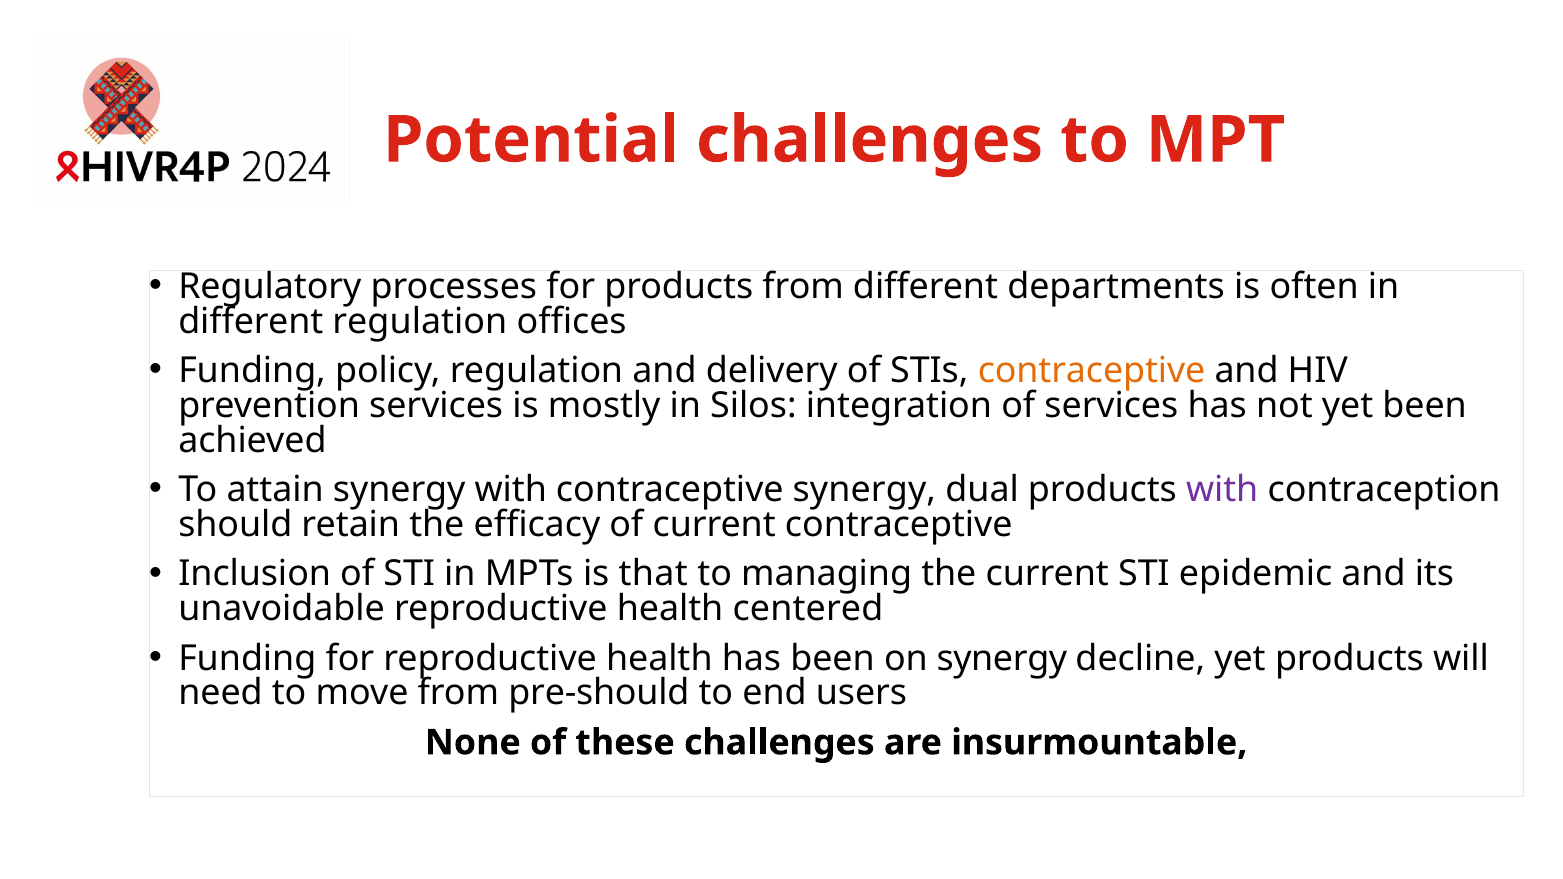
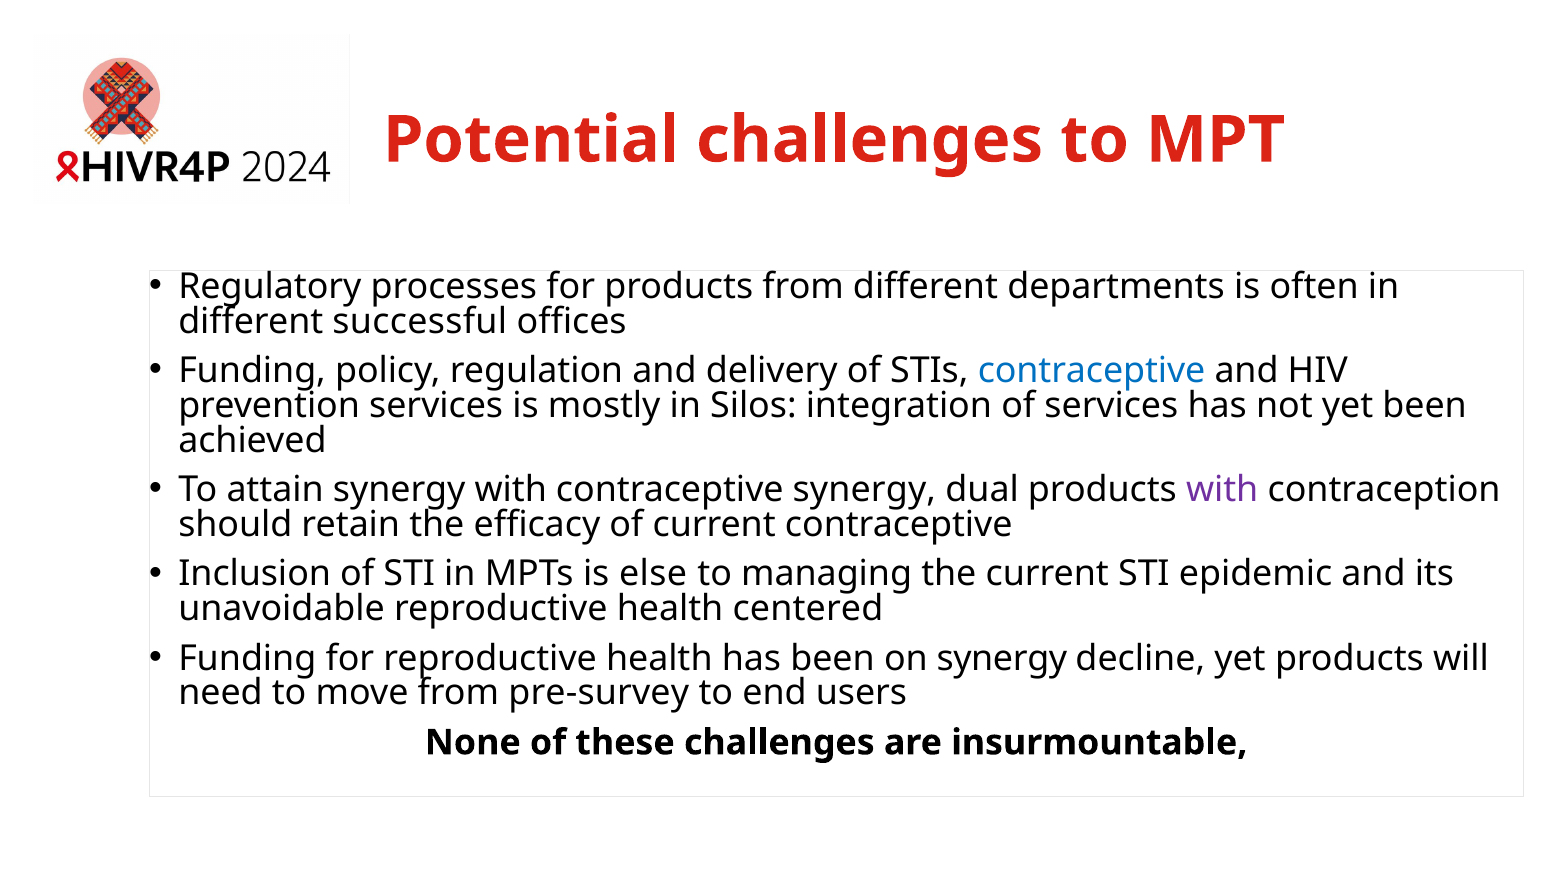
different regulation: regulation -> successful
contraceptive at (1092, 371) colour: orange -> blue
that: that -> else
pre-should: pre-should -> pre-survey
